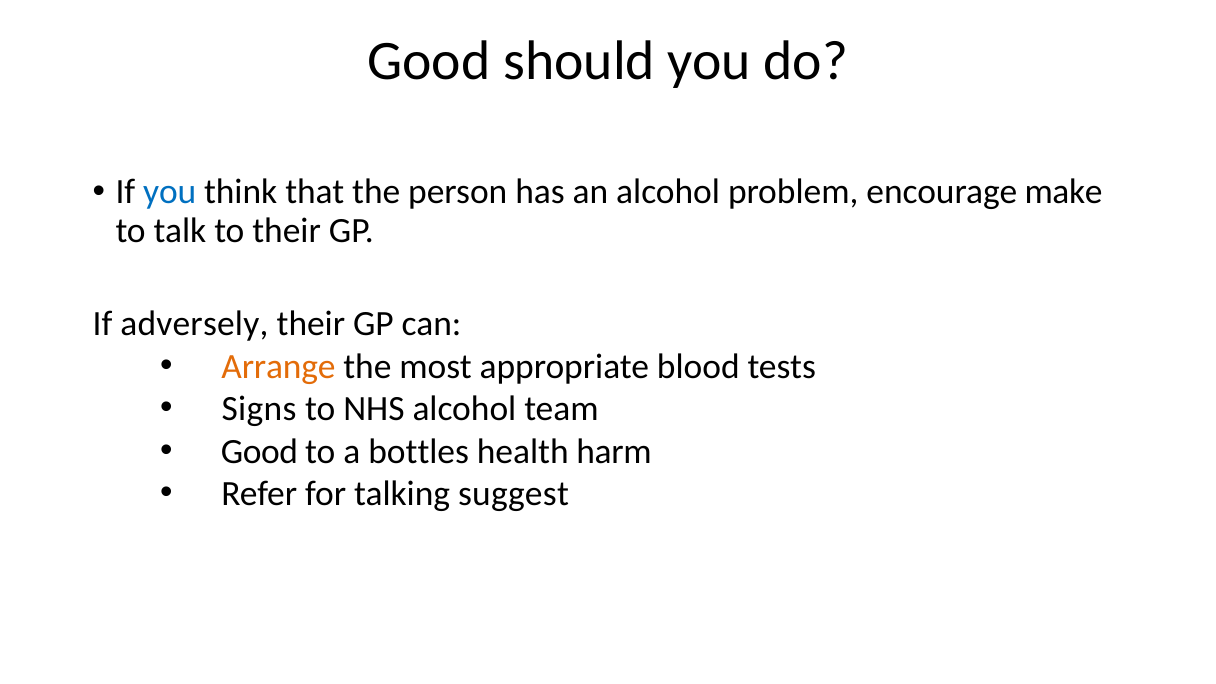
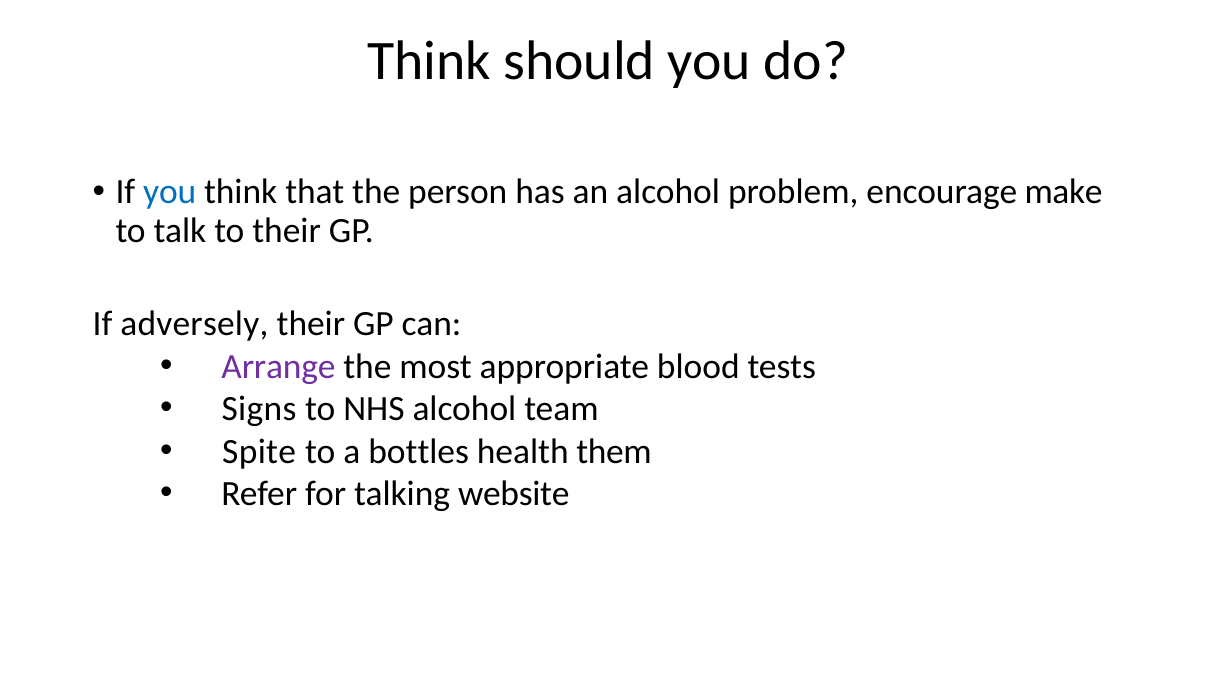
Good at (429, 61): Good -> Think
Arrange colour: orange -> purple
Good at (259, 452): Good -> Spite
harm: harm -> them
suggest: suggest -> website
